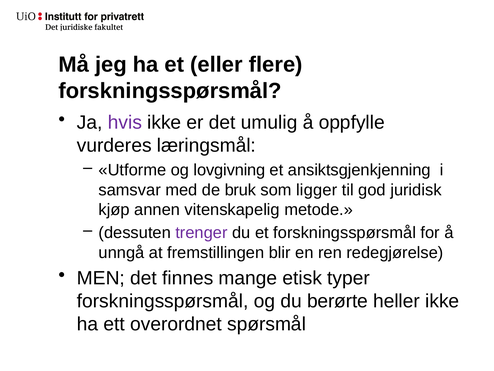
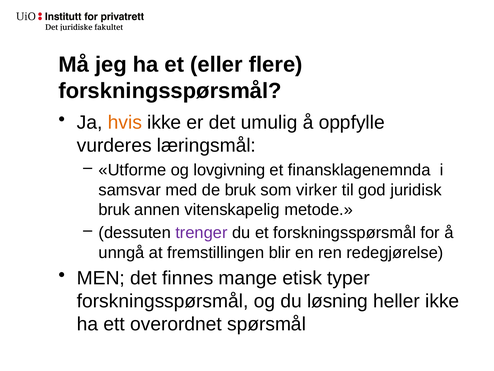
hvis colour: purple -> orange
ansiktsgjenkjenning: ansiktsgjenkjenning -> finansklagenemnda
ligger: ligger -> virker
kjøp at (114, 209): kjøp -> bruk
berørte: berørte -> løsning
